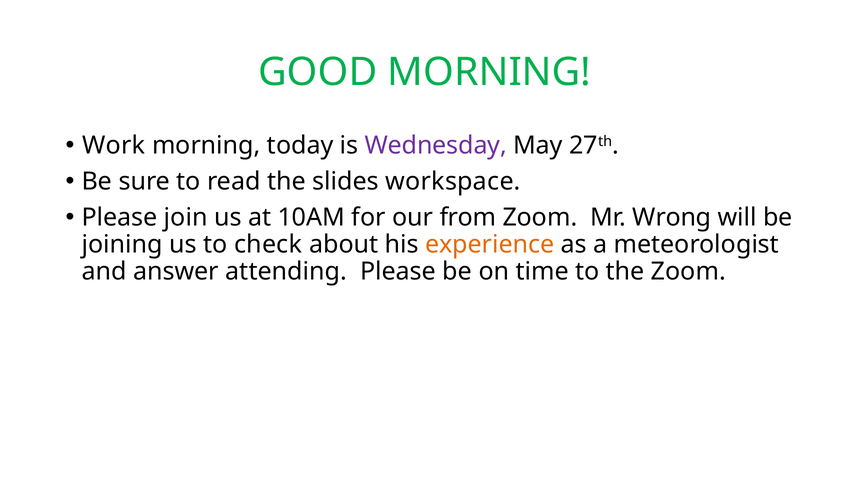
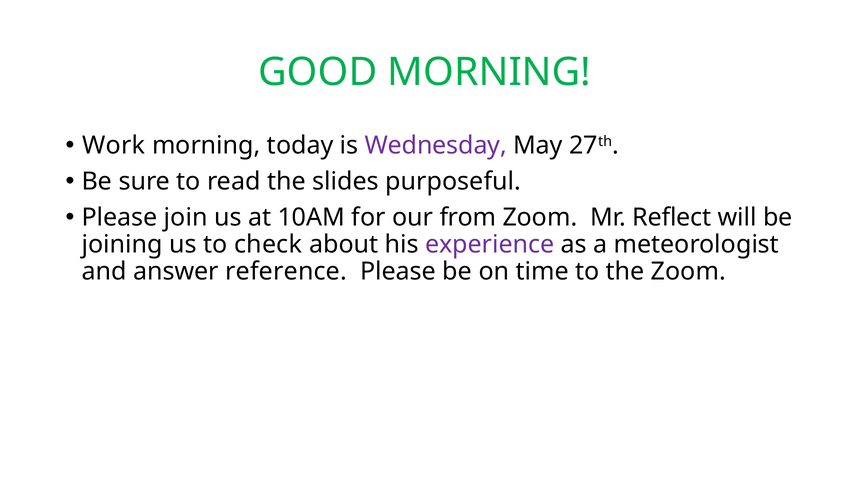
workspace: workspace -> purposeful
Wrong: Wrong -> Reflect
experience colour: orange -> purple
attending: attending -> reference
